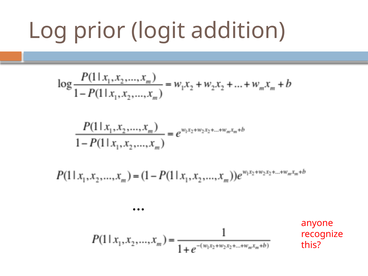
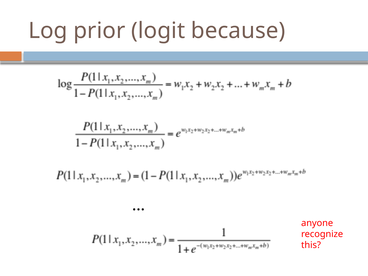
addition: addition -> because
